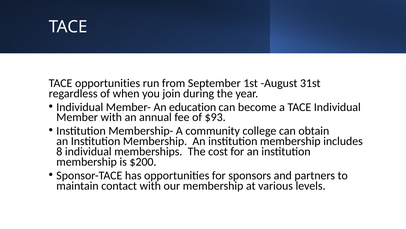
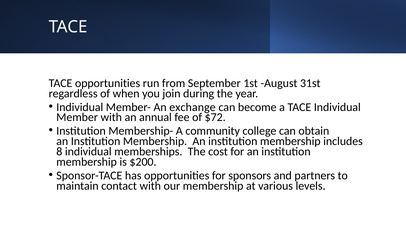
education: education -> exchange
$93: $93 -> $72
